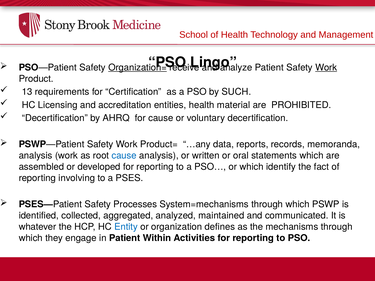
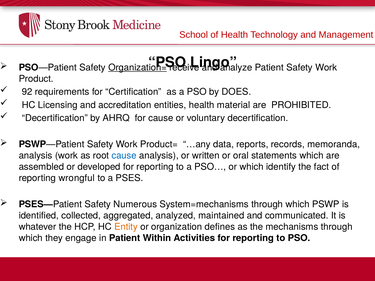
Work at (326, 68) underline: present -> none
13: 13 -> 92
SUCH: SUCH -> DOES
involving: involving -> wrongful
Processes: Processes -> Numerous
Entity colour: blue -> orange
